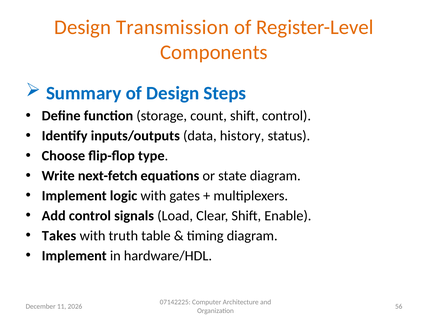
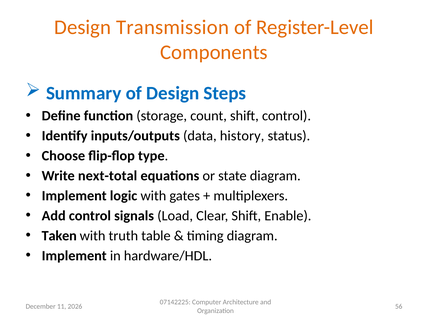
next-fetch: next-fetch -> next-total
Takes: Takes -> Taken
